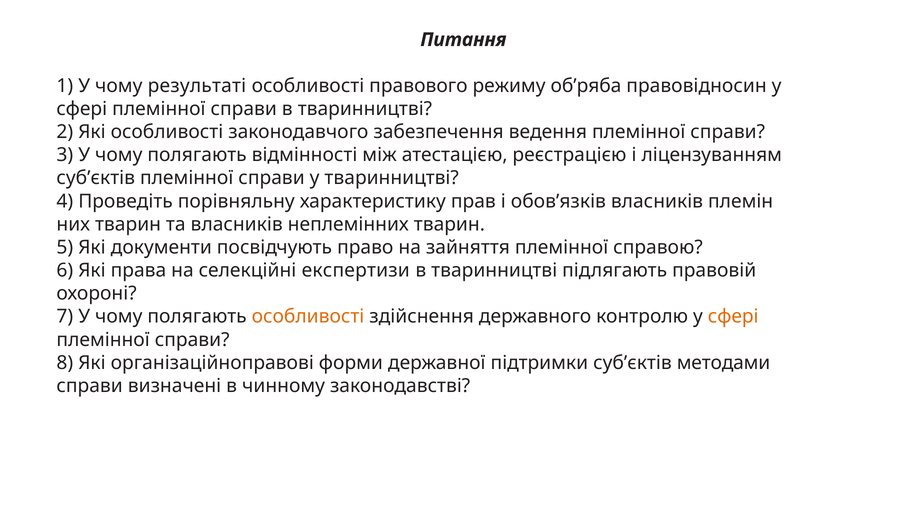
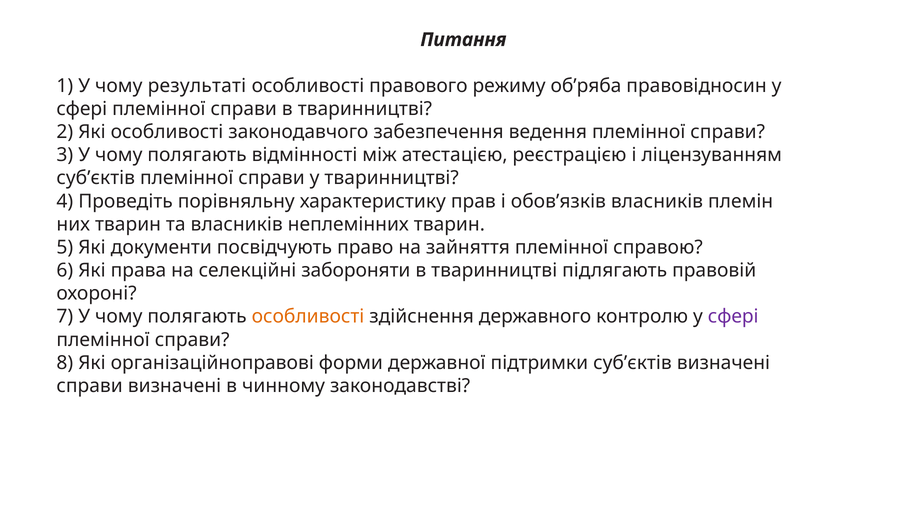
експертизи: експертизи -> забороняти
сфері at (733, 316) colour: orange -> purple
суб’єктів методами: методами -> визначені
